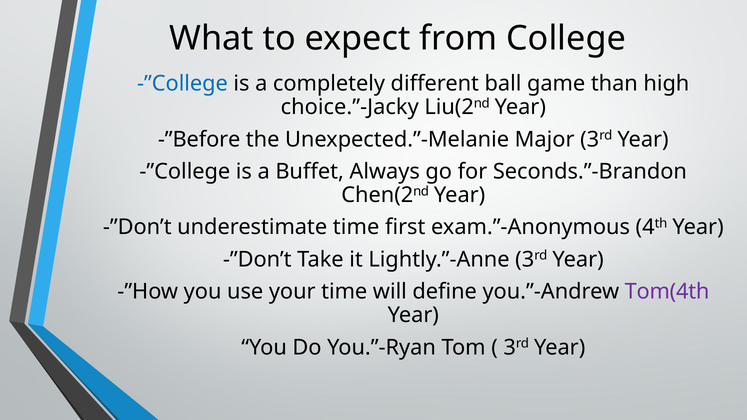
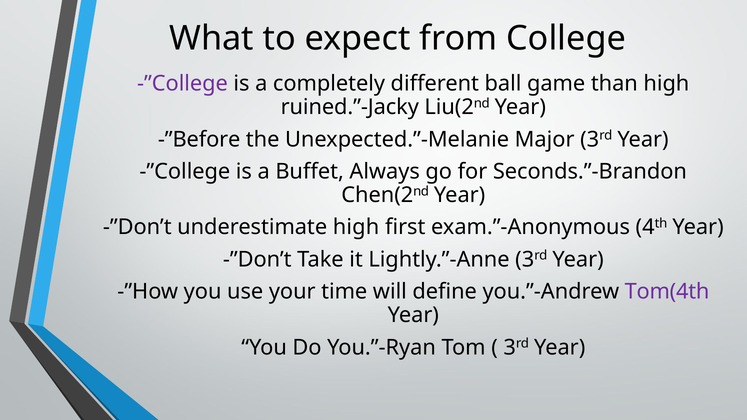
-”College at (182, 84) colour: blue -> purple
choice.”-Jacky: choice.”-Jacky -> ruined.”-Jacky
underestimate time: time -> high
